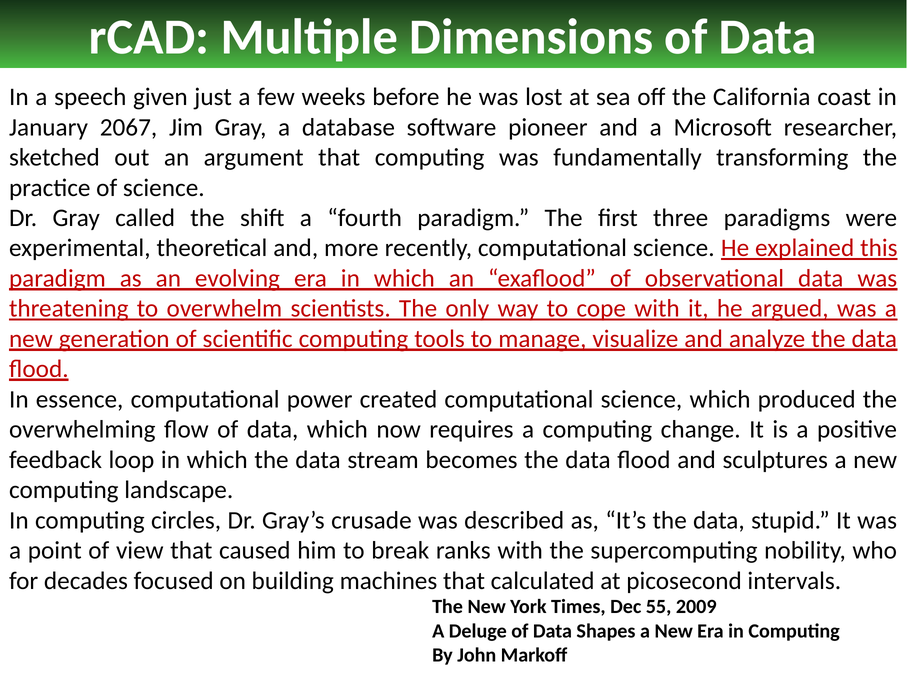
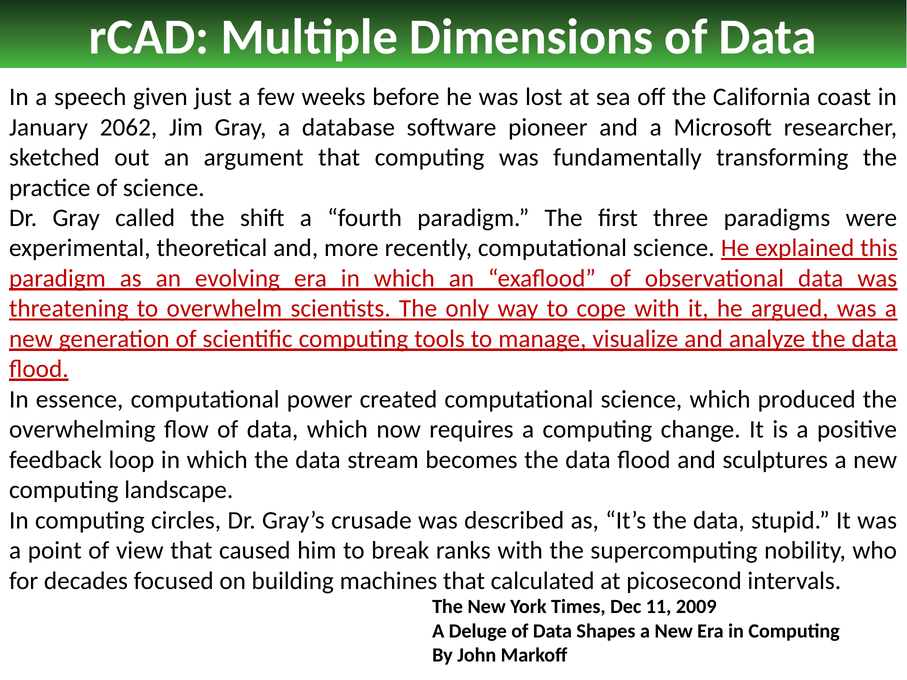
2067: 2067 -> 2062
55: 55 -> 11
